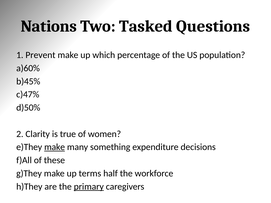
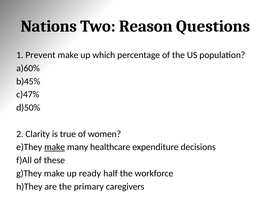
Tasked: Tasked -> Reason
something: something -> healthcare
terms: terms -> ready
primary underline: present -> none
